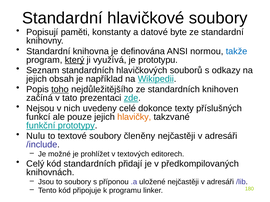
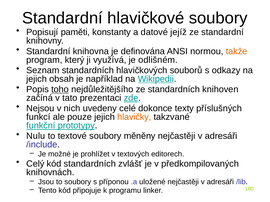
byte: byte -> jejíž
takže colour: blue -> orange
který underline: present -> none
prototypu: prototypu -> odlišném
členěny: členěny -> měněny
přidají: přidají -> zvlášť
